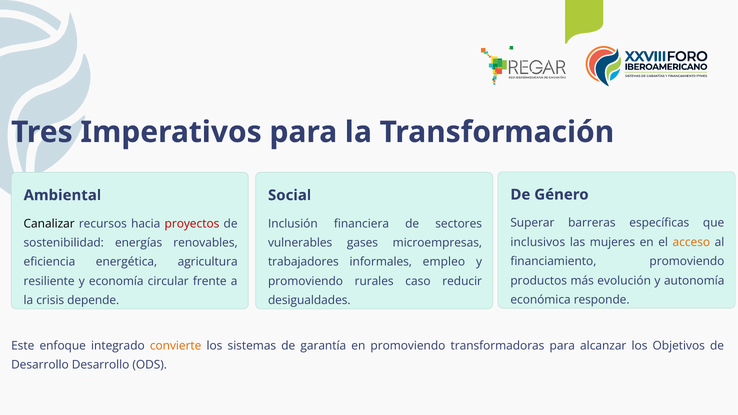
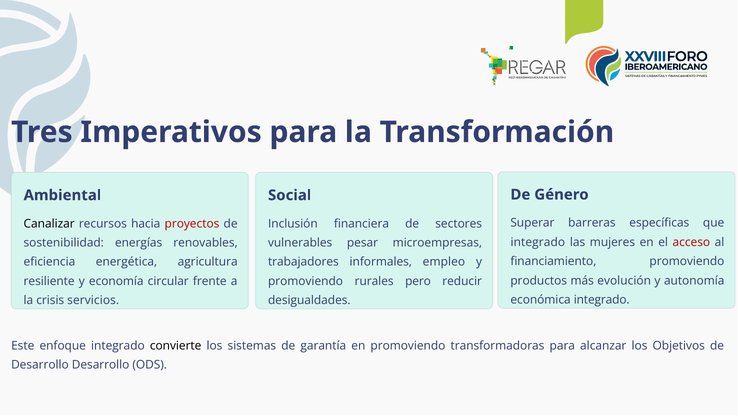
inclusivos at (538, 242): inclusivos -> integrado
acceso colour: orange -> red
gases: gases -> pesar
caso: caso -> pero
económica responde: responde -> integrado
depende: depende -> servicios
convierte colour: orange -> black
